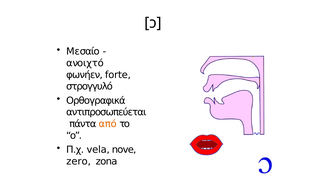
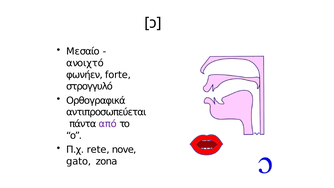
από colour: orange -> purple
vela: vela -> rete
zero: zero -> gato
